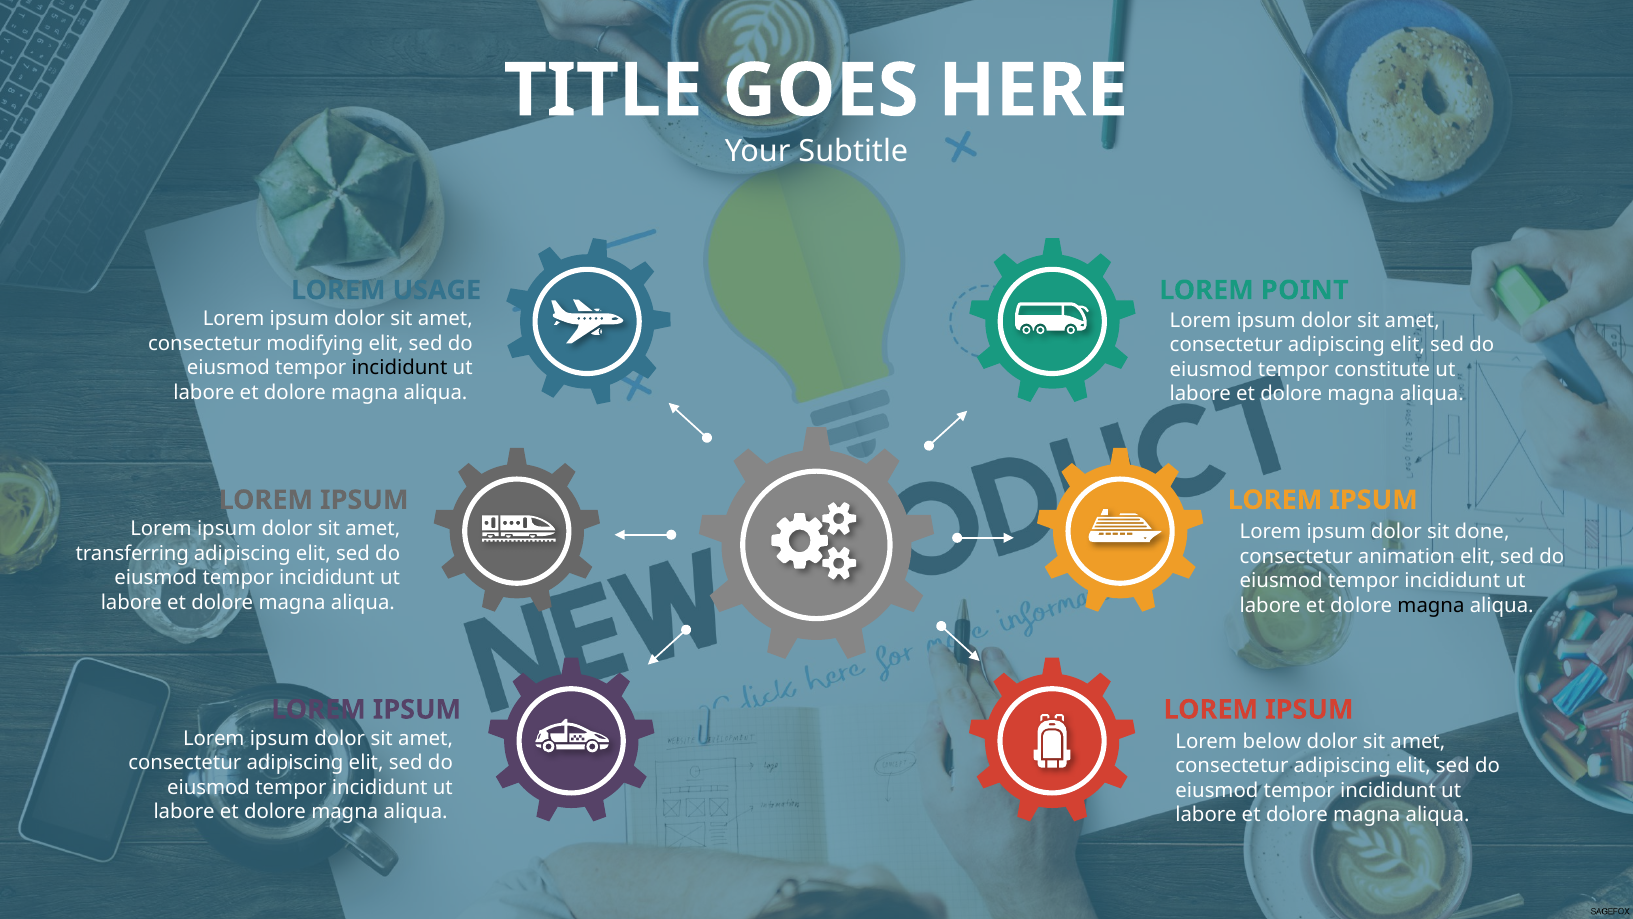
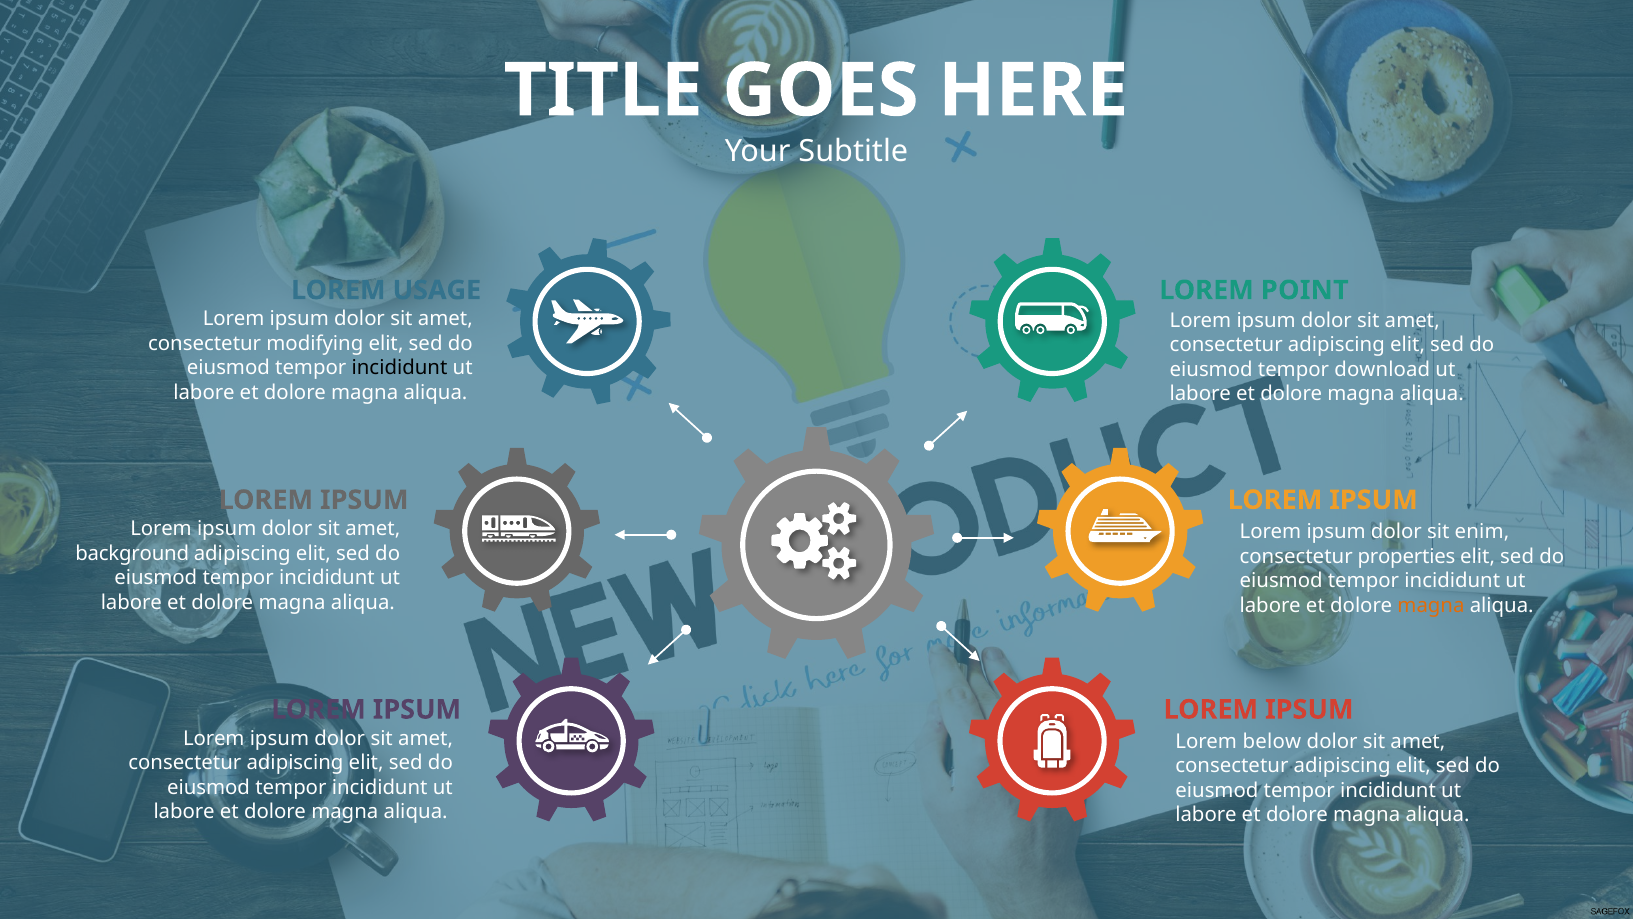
constitute: constitute -> download
done: done -> enim
transferring: transferring -> background
animation: animation -> properties
magna at (1431, 605) colour: black -> orange
